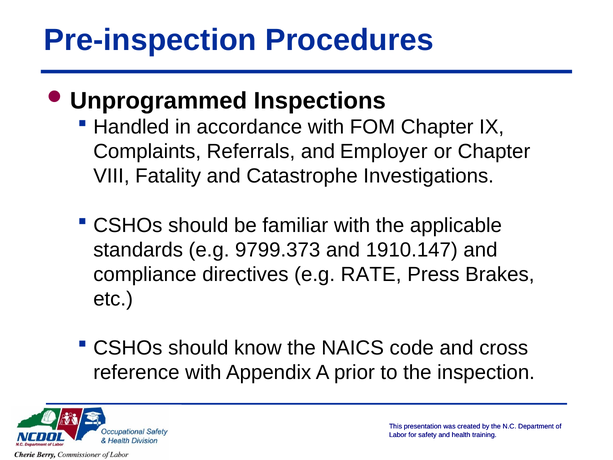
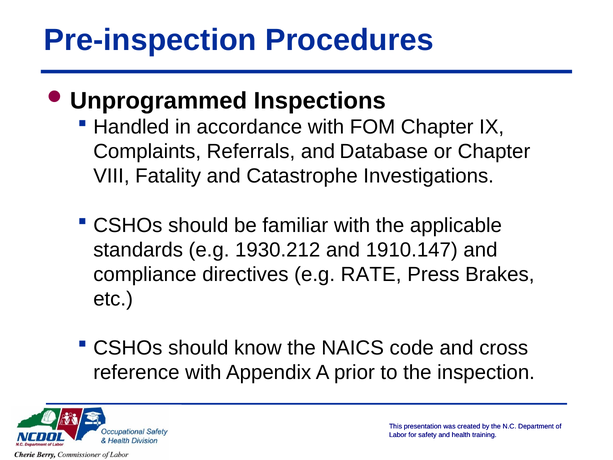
Employer: Employer -> Database
9799.373: 9799.373 -> 1930.212
